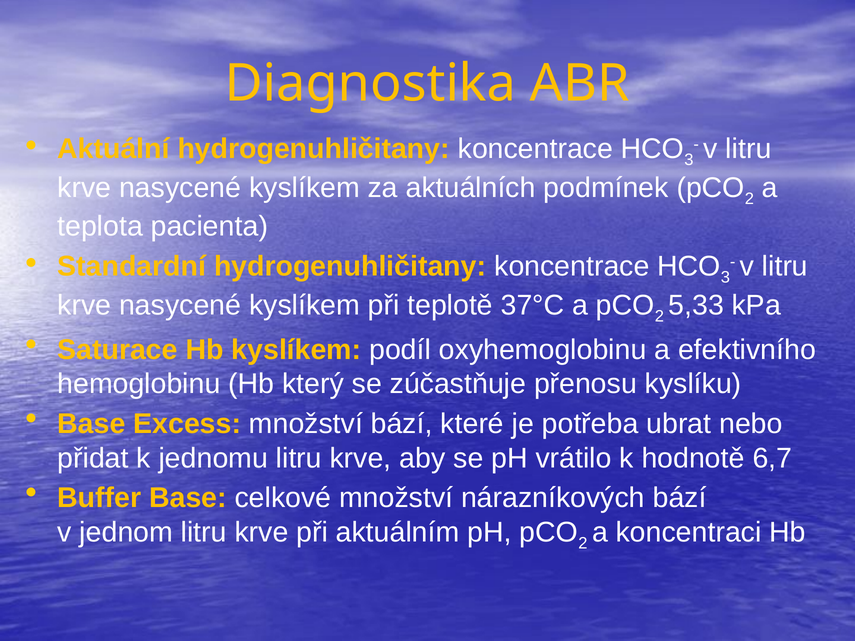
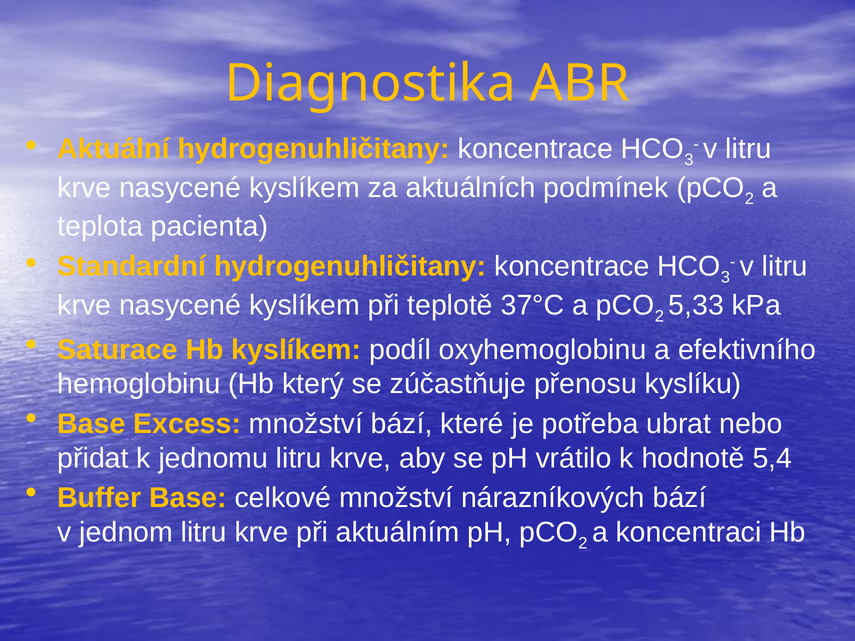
6,7: 6,7 -> 5,4
